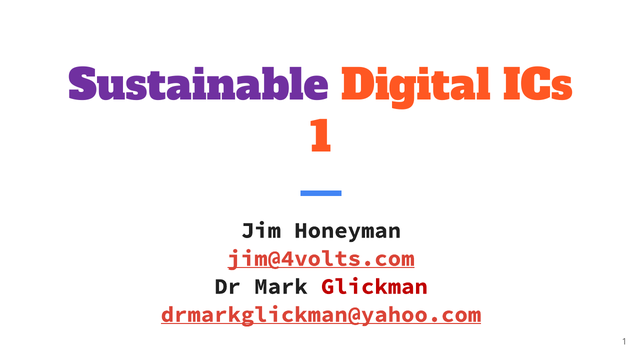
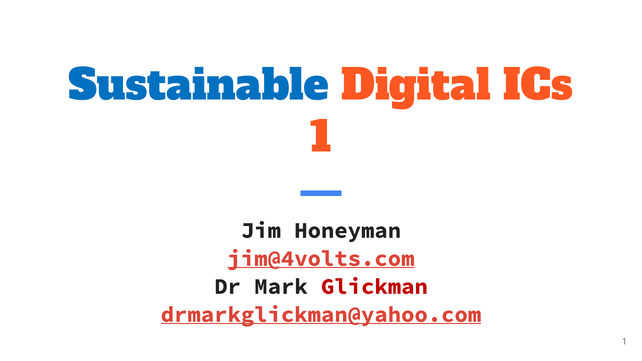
Sustainable colour: purple -> blue
